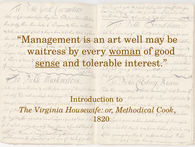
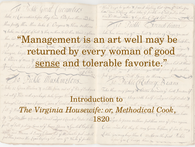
waitress: waitress -> returned
woman underline: present -> none
interest: interest -> favorite
